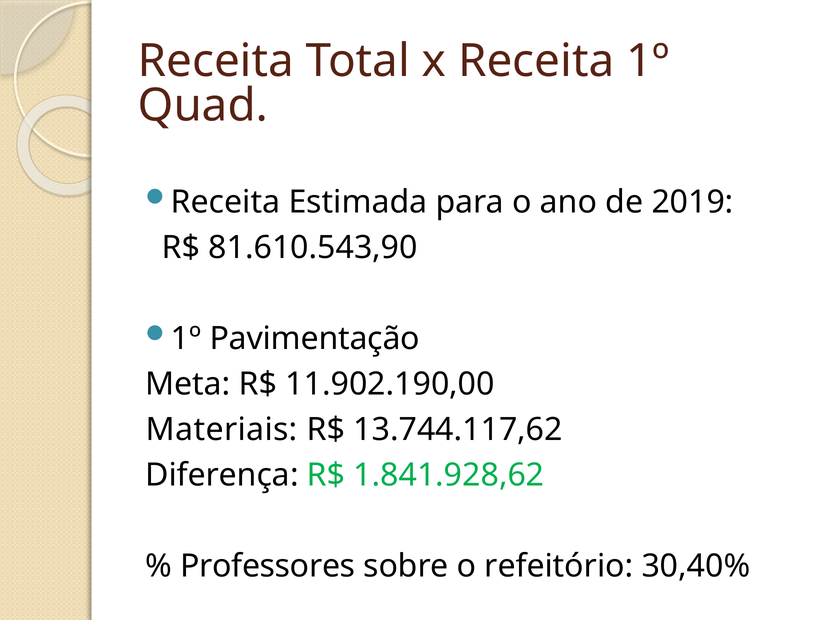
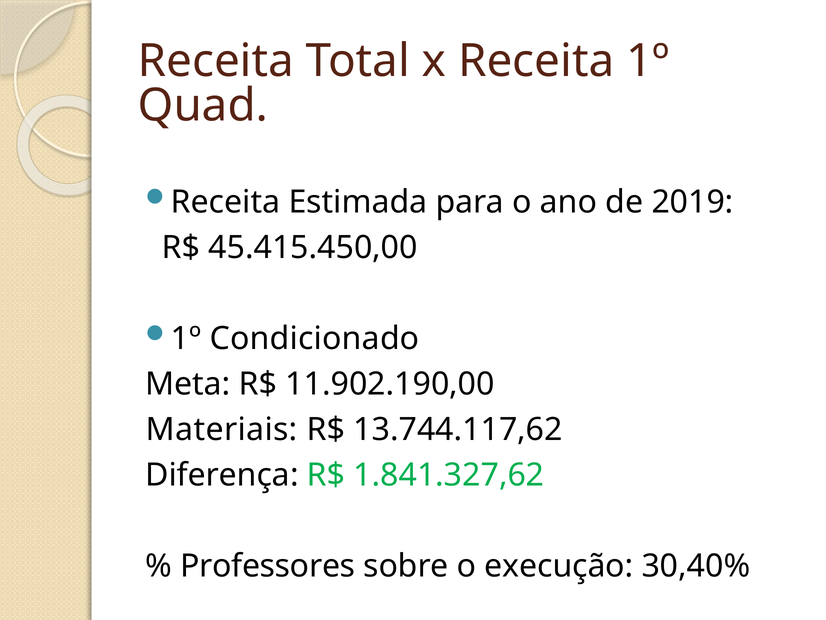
81.610.543,90: 81.610.543,90 -> 45.415.450,00
Pavimentação: Pavimentação -> Condicionado
1.841.928,62: 1.841.928,62 -> 1.841.327,62
refeitório: refeitório -> execução
